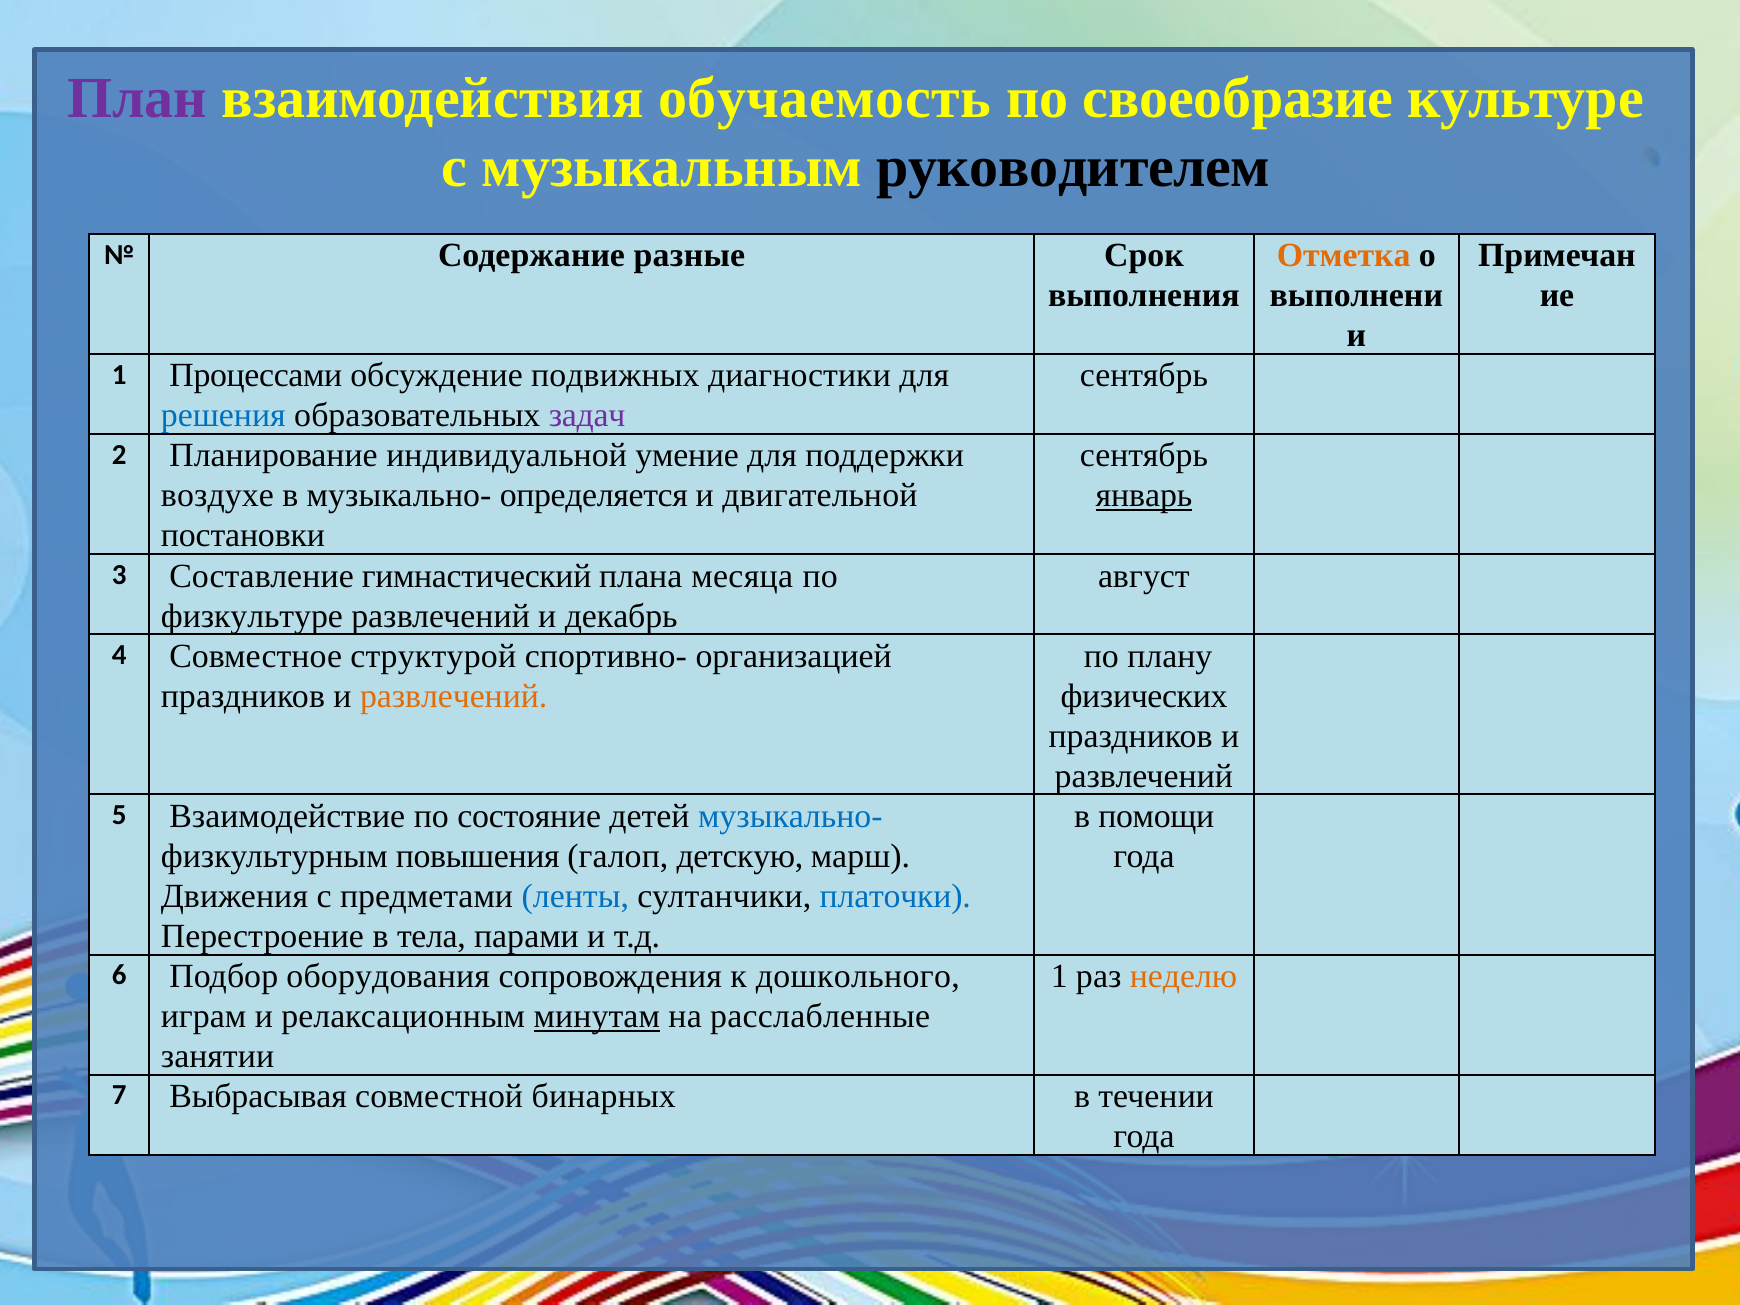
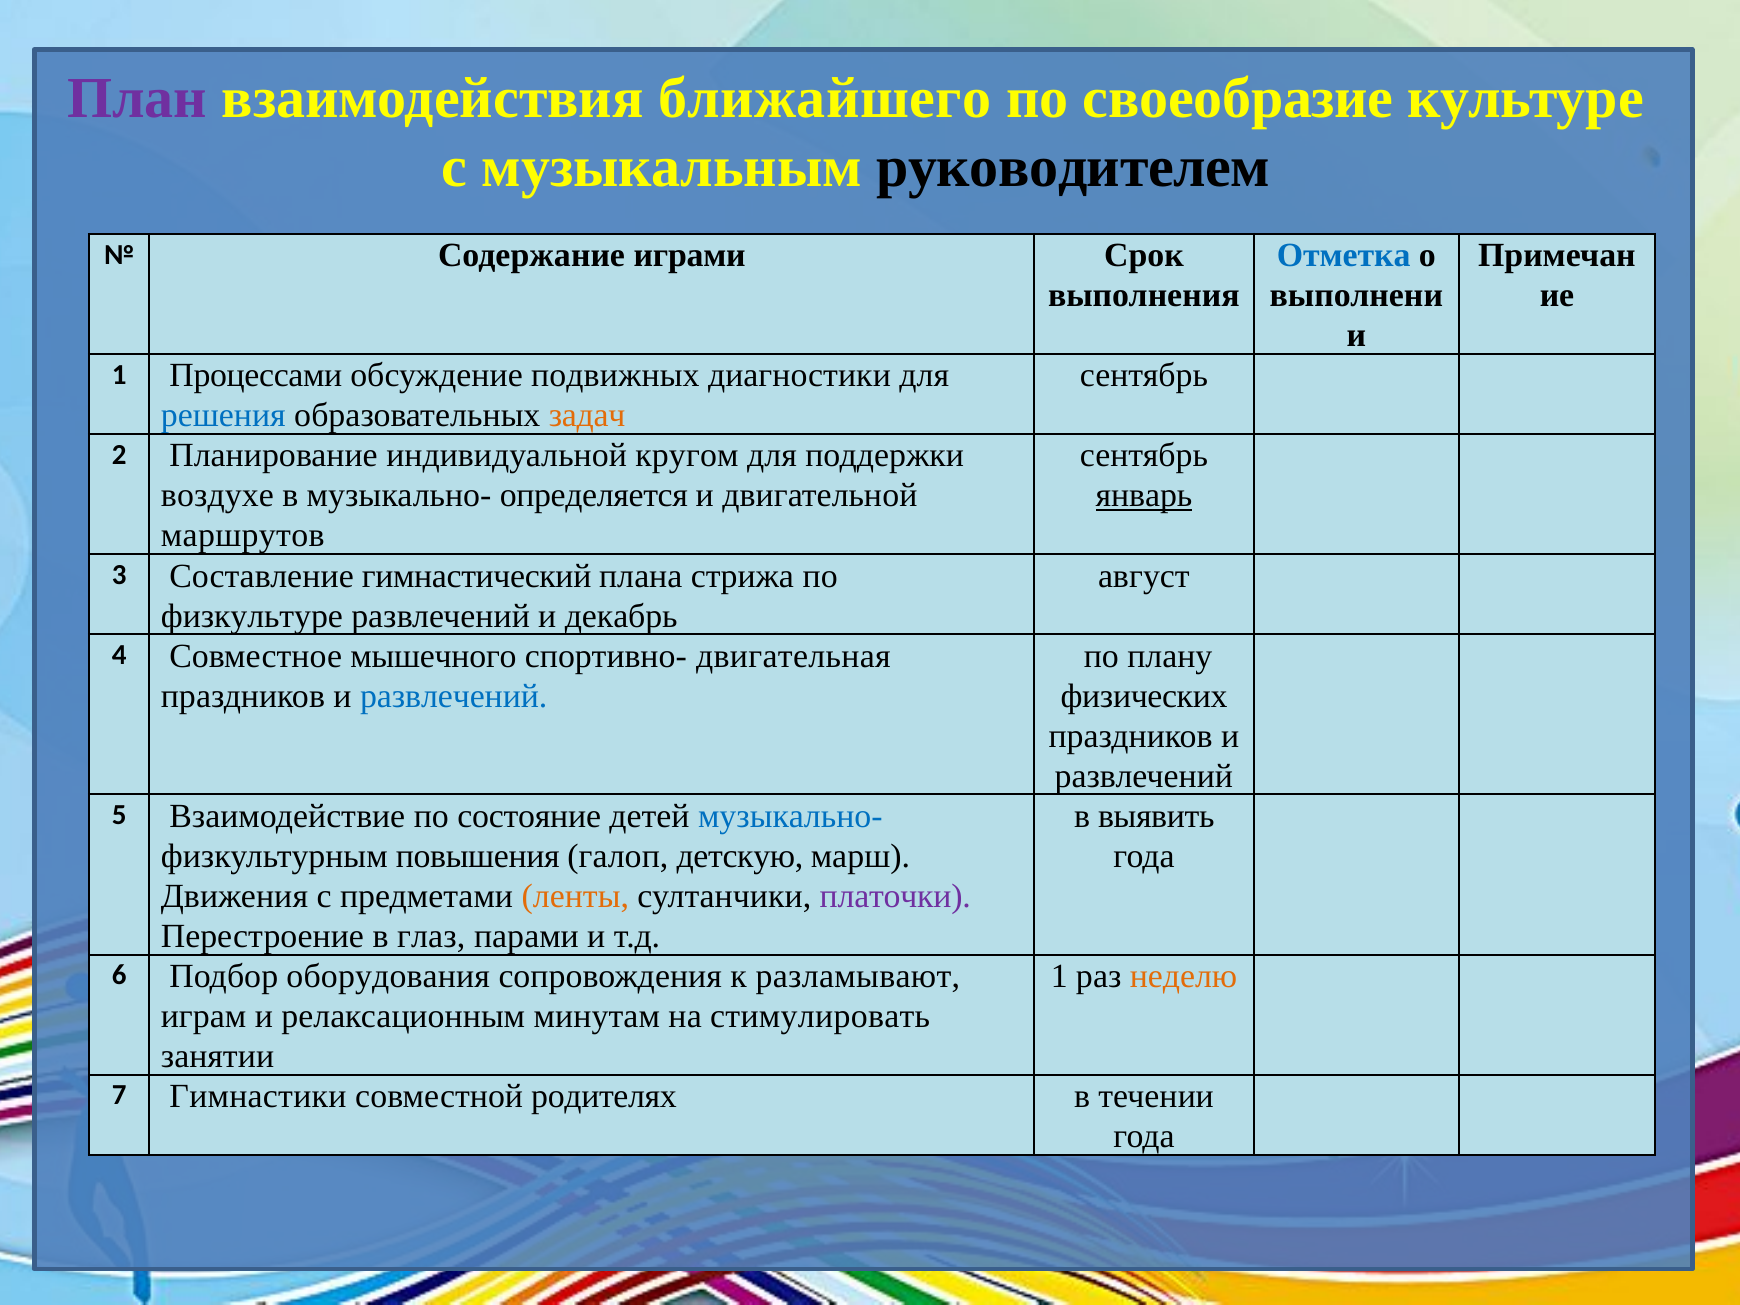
обучаемость: обучаемость -> ближайшего
Отметка colour: orange -> blue
разные: разные -> играми
задач colour: purple -> orange
умение: умение -> кругом
постановки: постановки -> маршрутов
месяца: месяца -> стрижа
структурой: структурой -> мышечного
организацией: организацией -> двигательная
развлечений at (454, 696) colour: orange -> blue
помощи: помощи -> выявить
ленты colour: blue -> orange
платочки colour: blue -> purple
тела: тела -> глаз
дошкольного: дошкольного -> разламывают
минутам underline: present -> none
расслабленные: расслабленные -> стимулировать
Выбрасывая: Выбрасывая -> Гимнастики
бинарных: бинарных -> родителях
